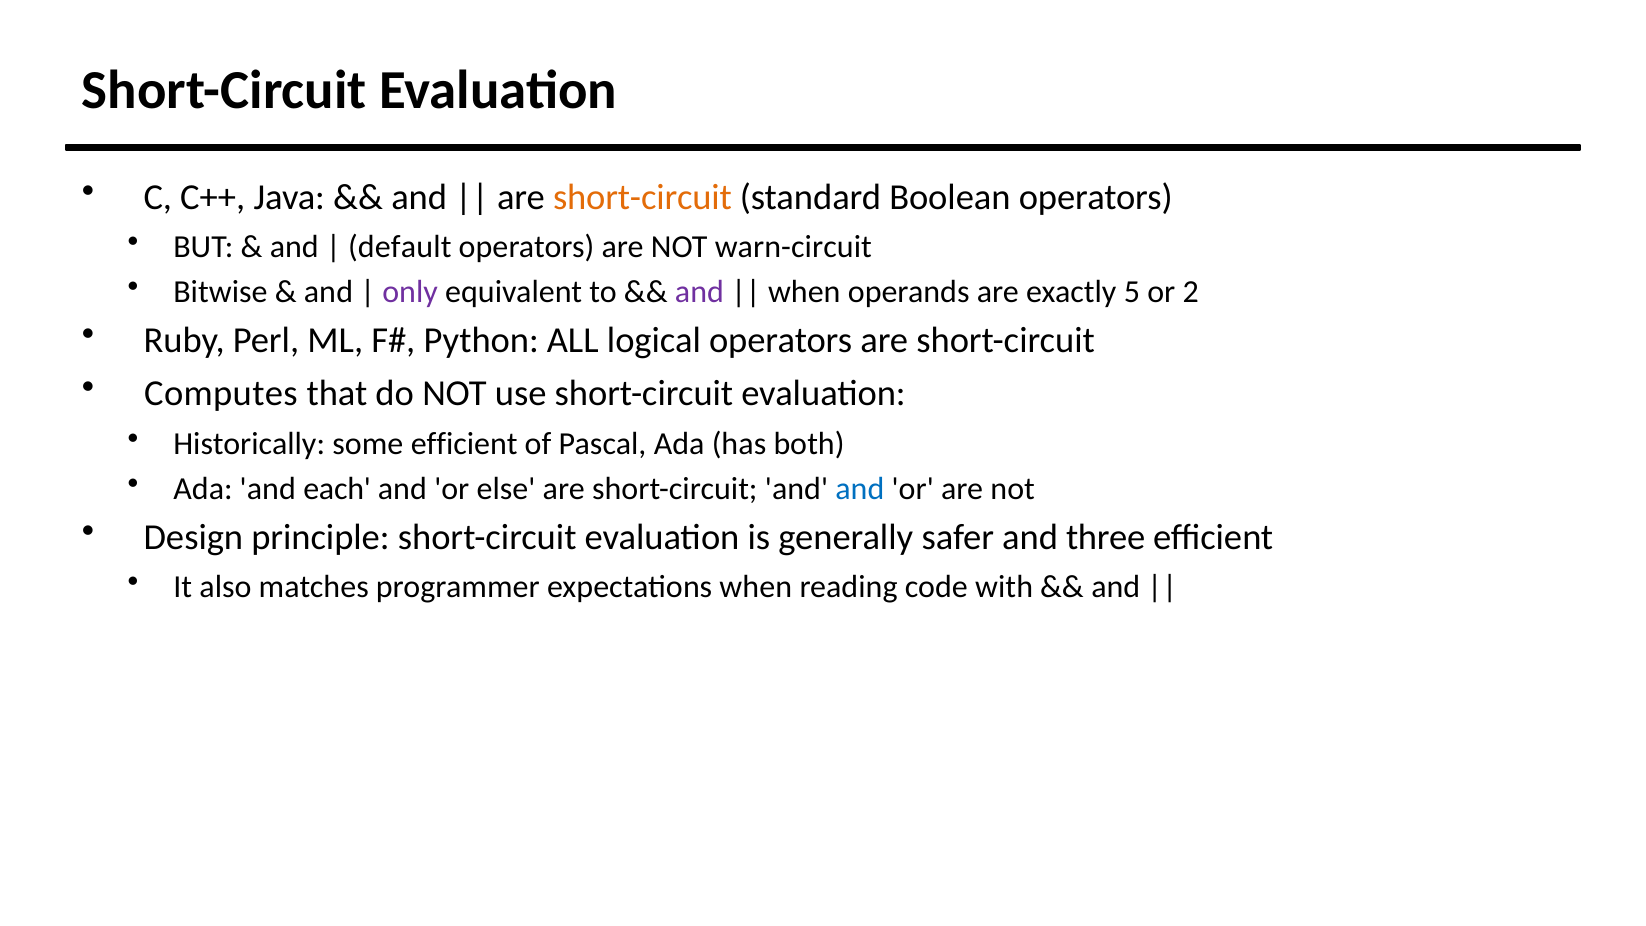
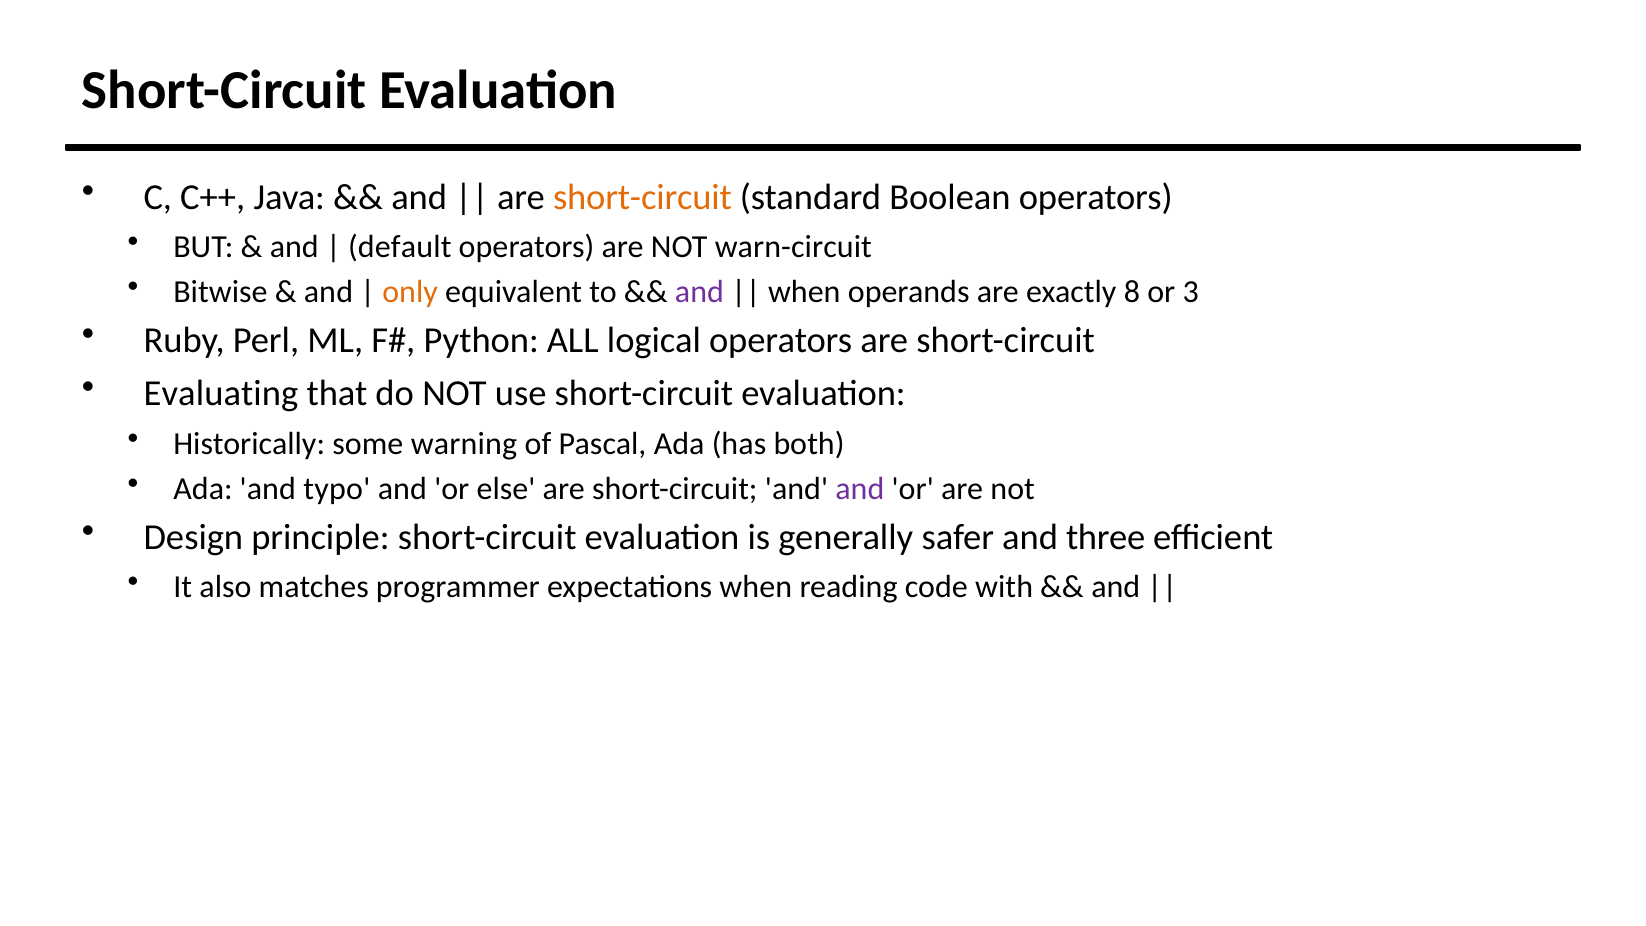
only colour: purple -> orange
5: 5 -> 8
2: 2 -> 3
Computes: Computes -> Evaluating
some efficient: efficient -> warning
each: each -> typo
and at (860, 489) colour: blue -> purple
